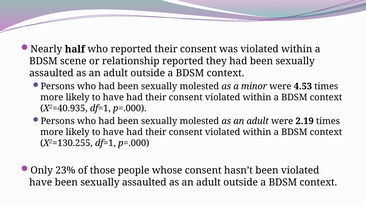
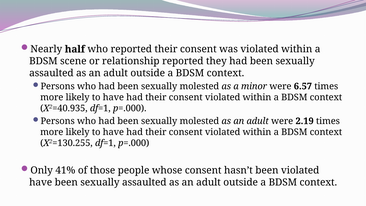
4.53: 4.53 -> 6.57
23%: 23% -> 41%
